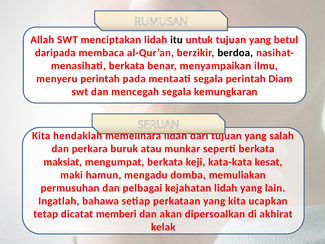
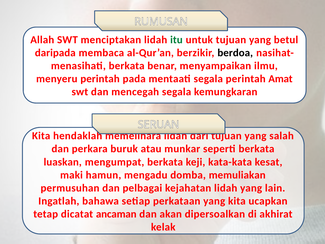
itu colour: black -> green
Diam: Diam -> Amat
maksiat: maksiat -> luaskan
memberi: memberi -> ancaman
